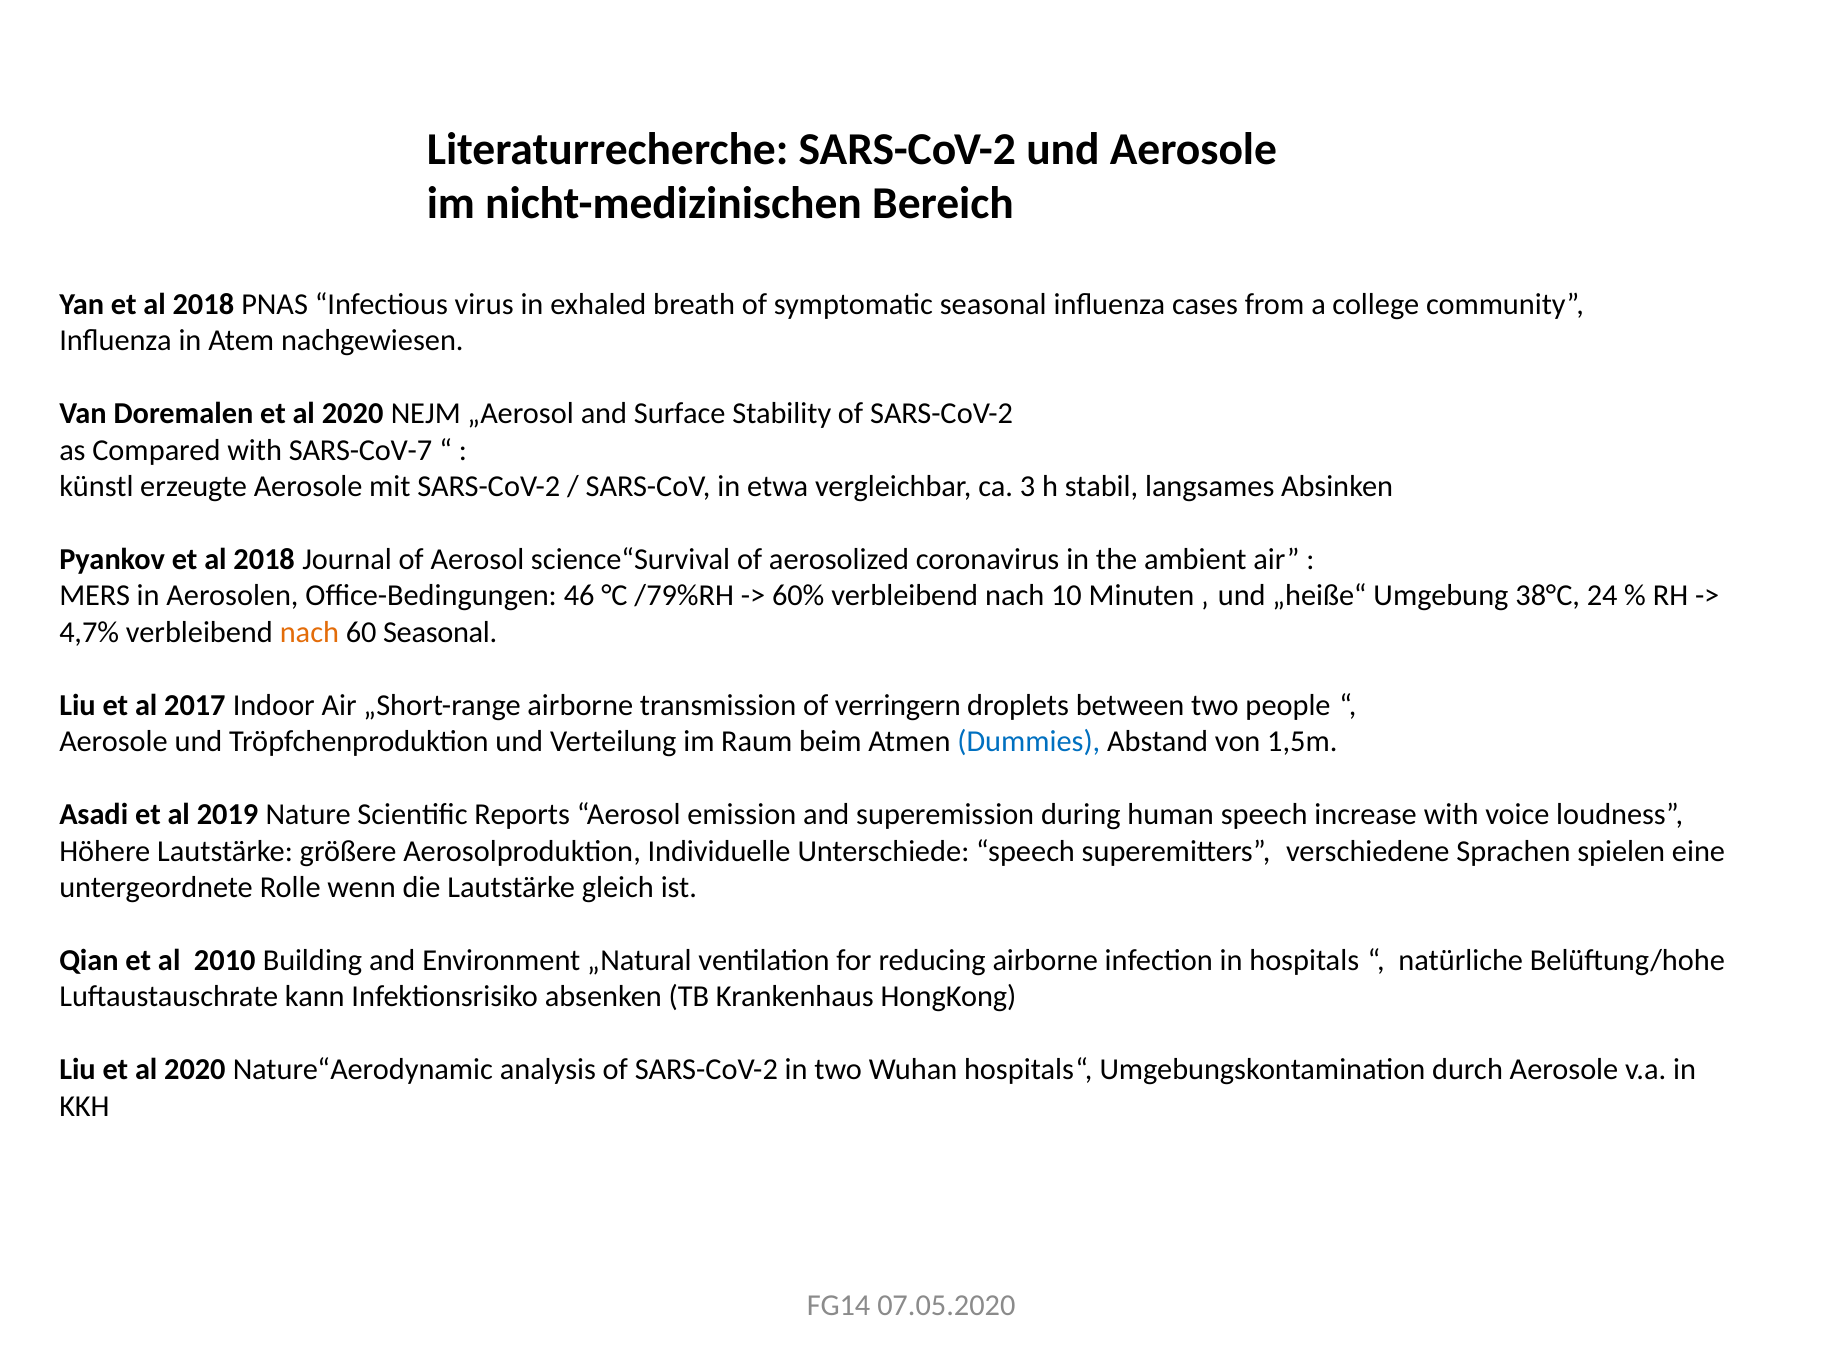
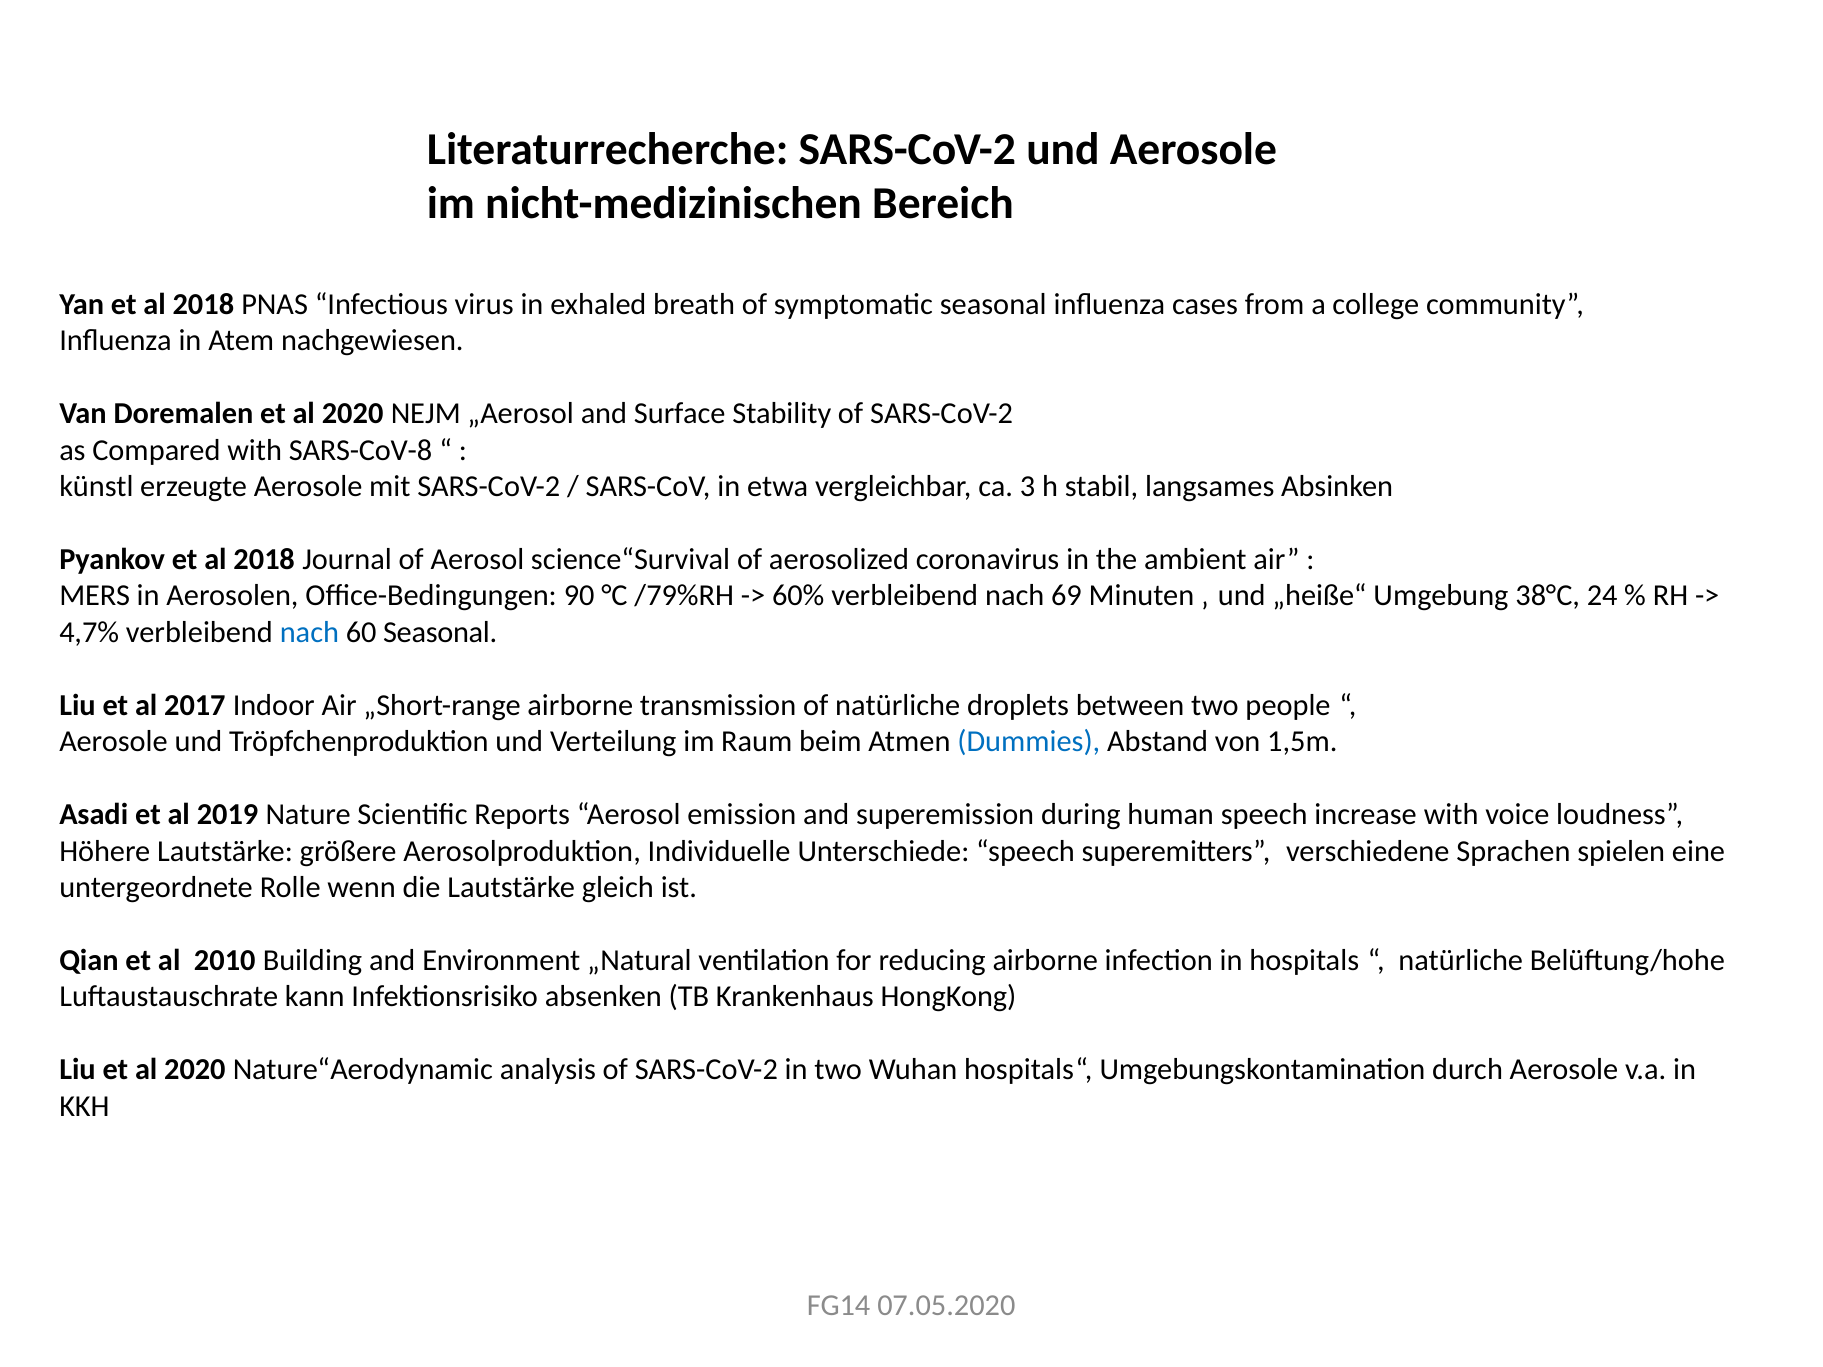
SARS-CoV-7: SARS-CoV-7 -> SARS-CoV-8
46: 46 -> 90
10: 10 -> 69
nach at (309, 632) colour: orange -> blue
of verringern: verringern -> natürliche
